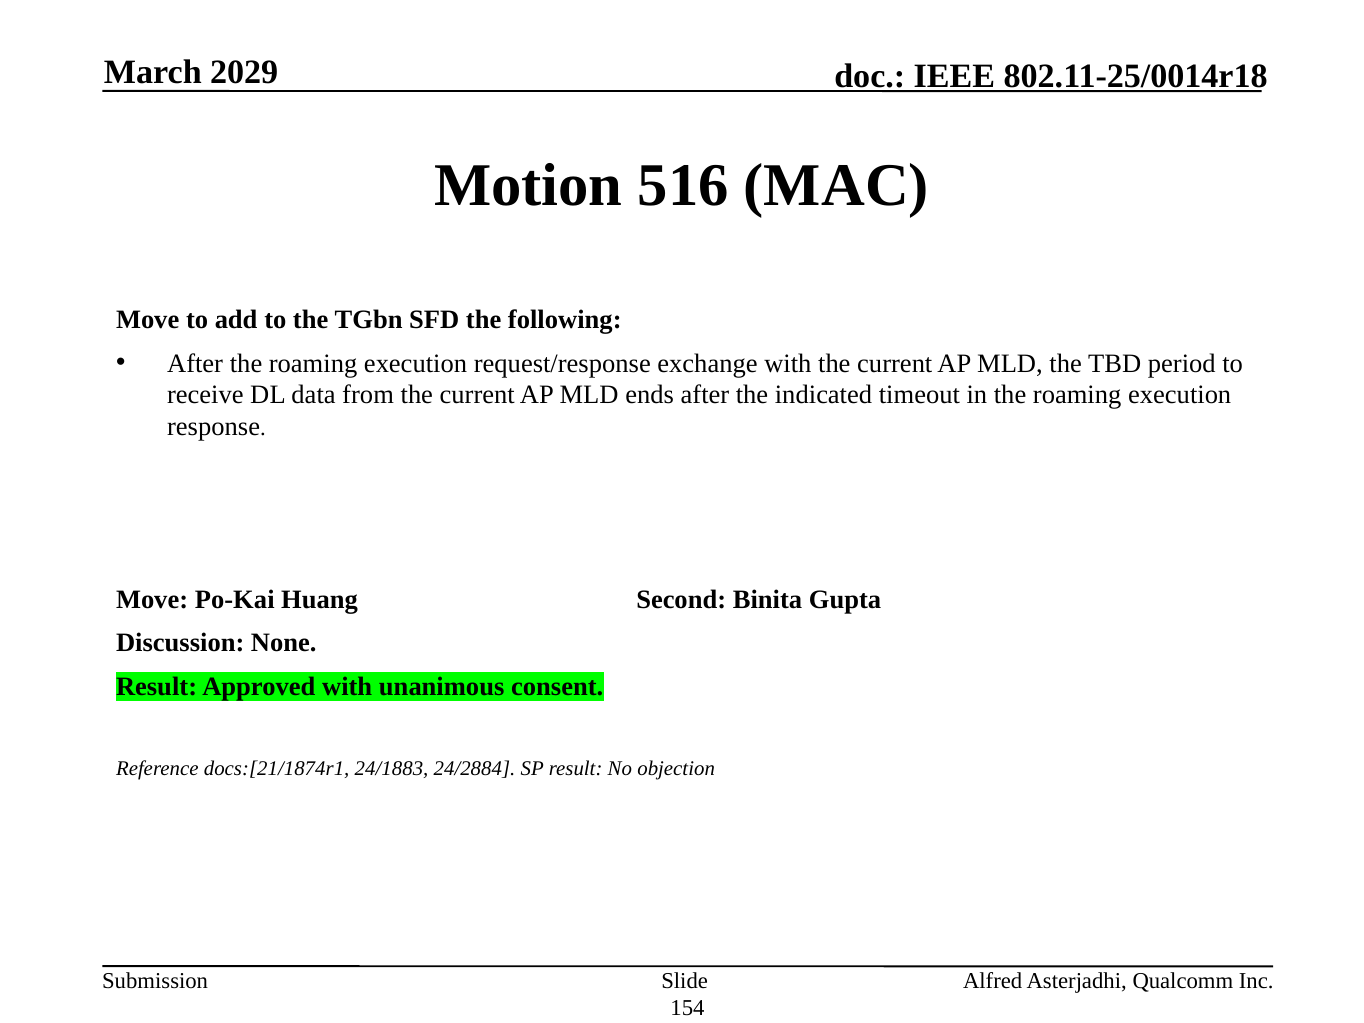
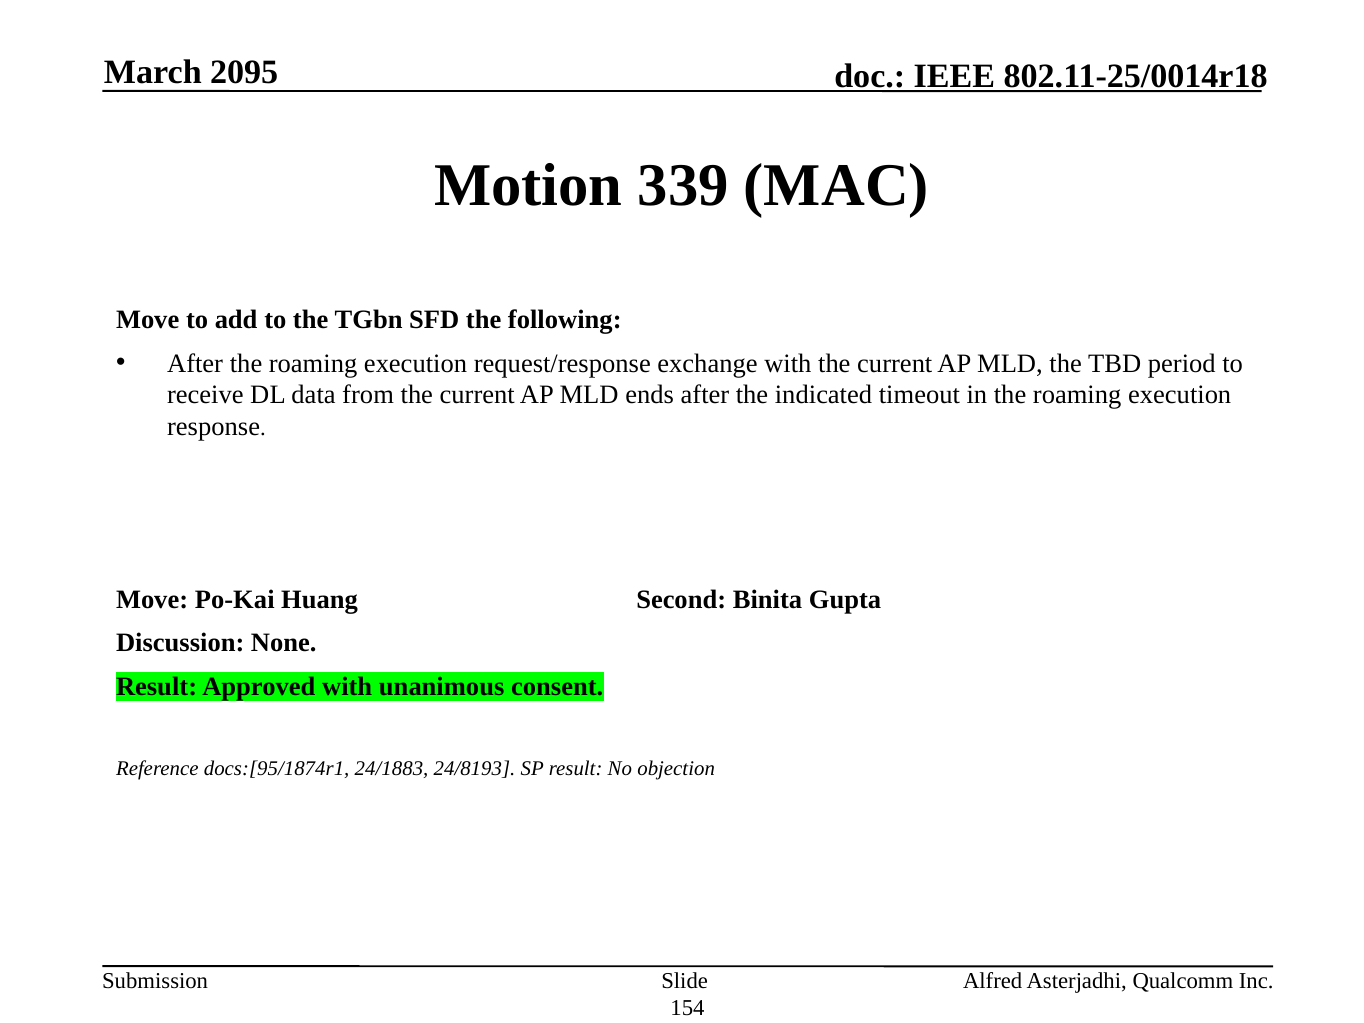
2029: 2029 -> 2095
516: 516 -> 339
docs:[21/1874r1: docs:[21/1874r1 -> docs:[95/1874r1
24/2884: 24/2884 -> 24/8193
